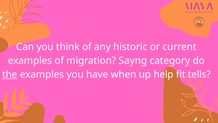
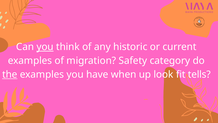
you at (45, 47) underline: none -> present
Sayng: Sayng -> Safety
help: help -> look
